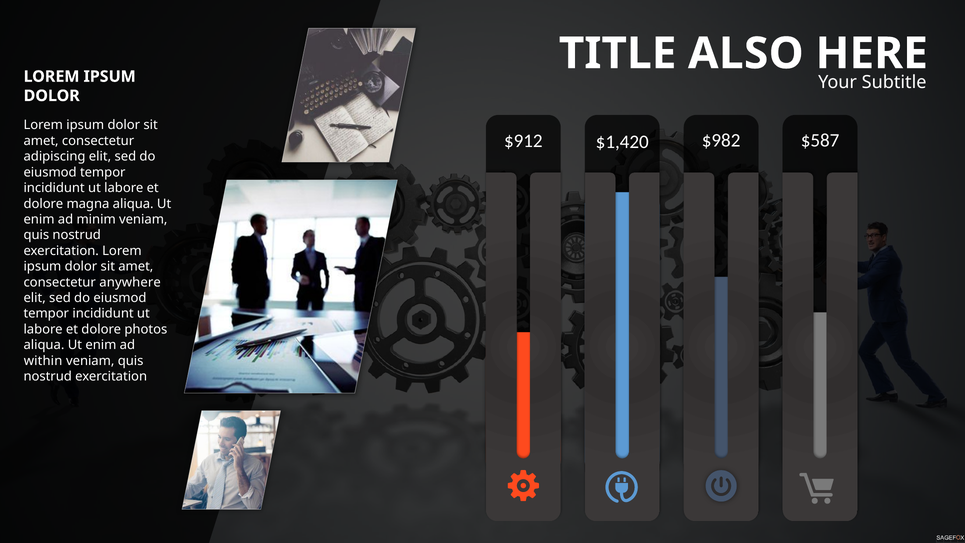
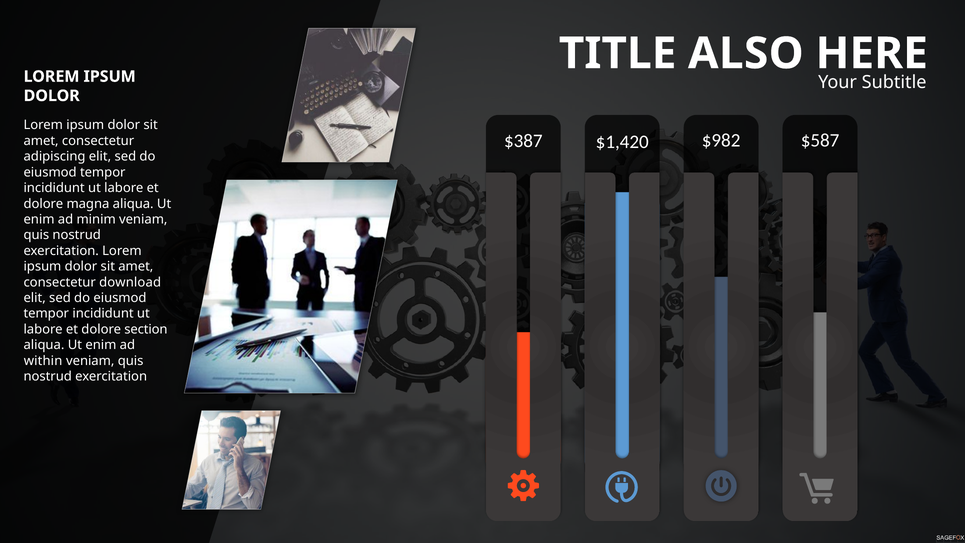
$912: $912 -> $387
anywhere: anywhere -> download
photos: photos -> section
